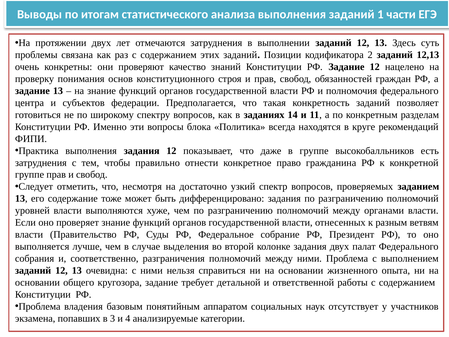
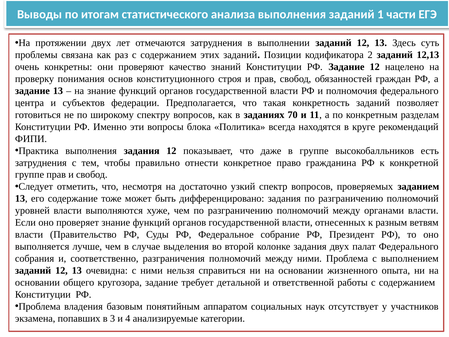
14: 14 -> 70
